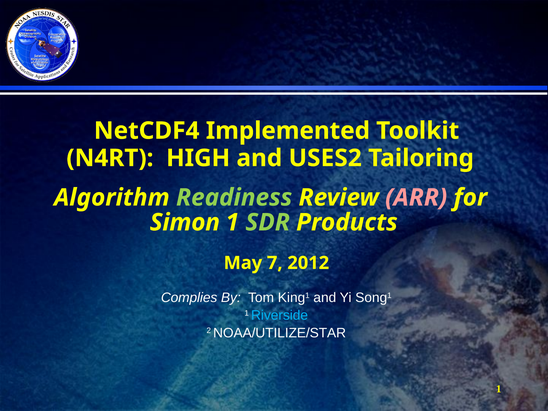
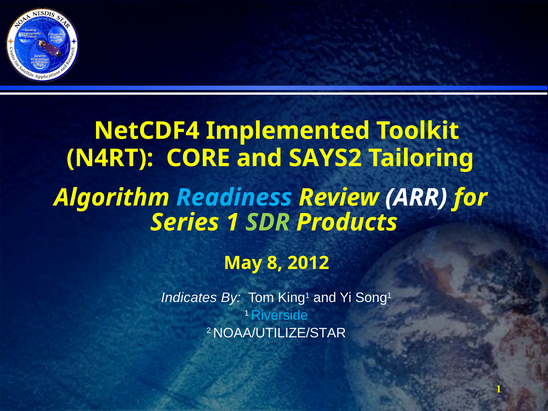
HIGH: HIGH -> CORE
USES2: USES2 -> SAYS2
Readiness colour: light green -> light blue
ARR colour: pink -> white
Simon: Simon -> Series
7: 7 -> 8
Complies: Complies -> Indicates
